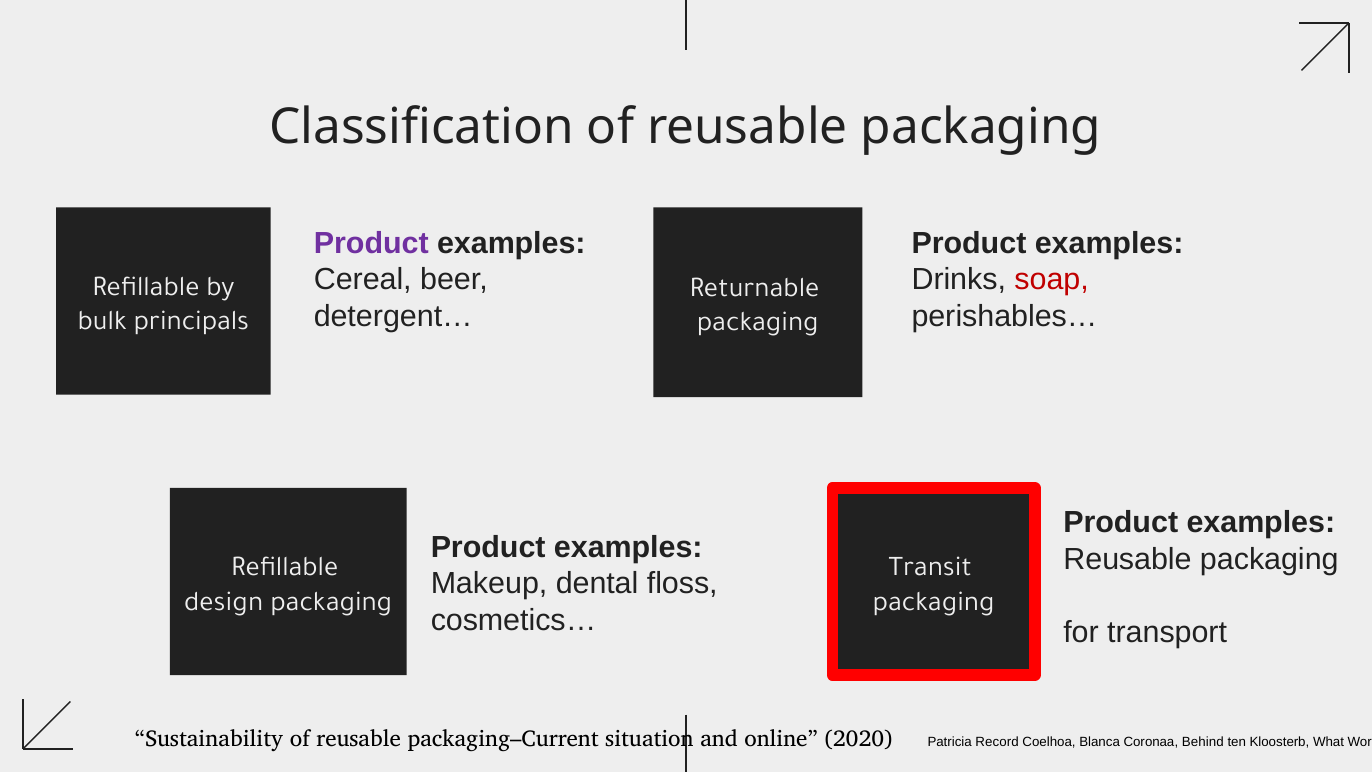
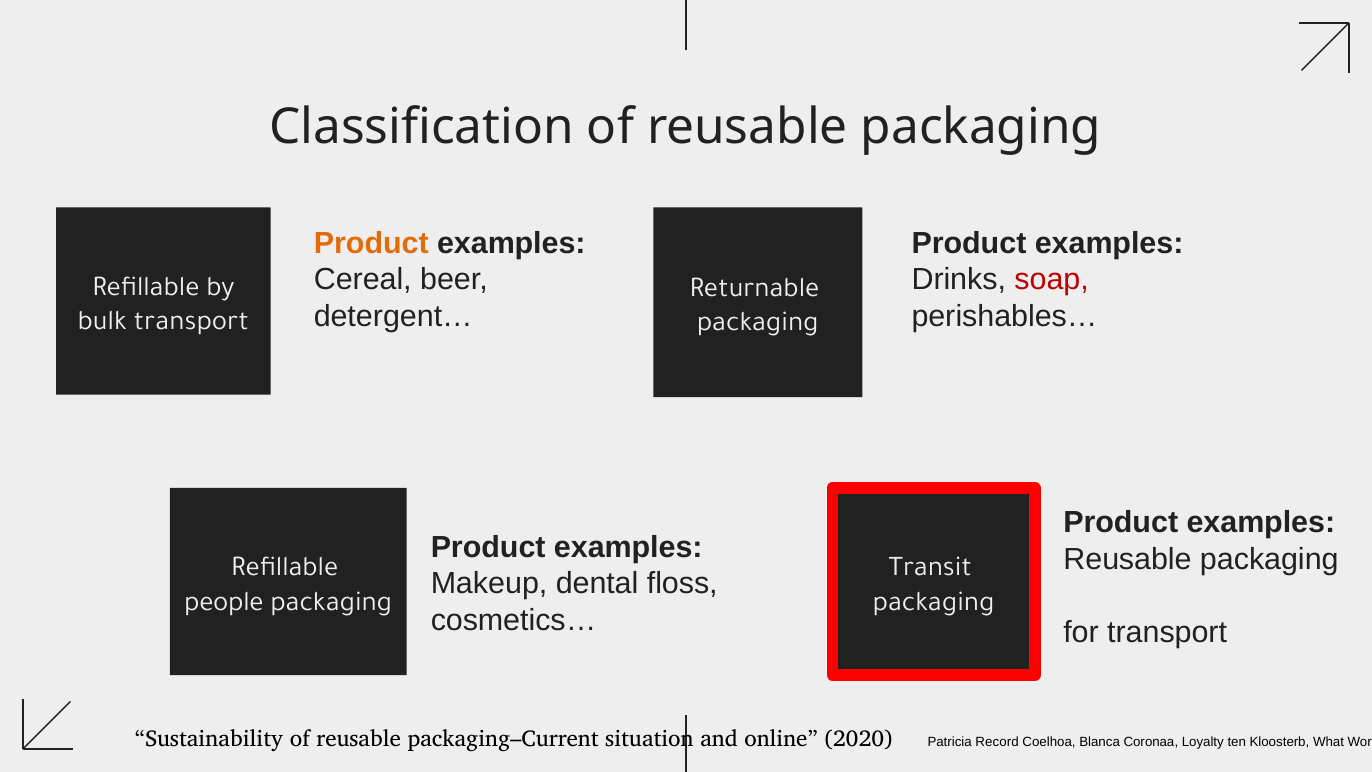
Product at (371, 243) colour: purple -> orange
bulk principals: principals -> transport
design: design -> people
Behind: Behind -> Loyalty
